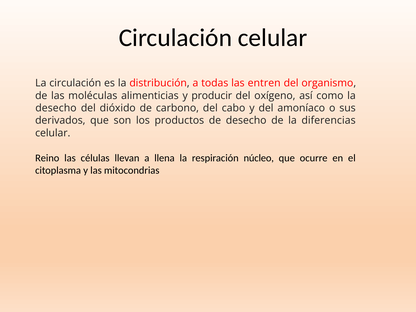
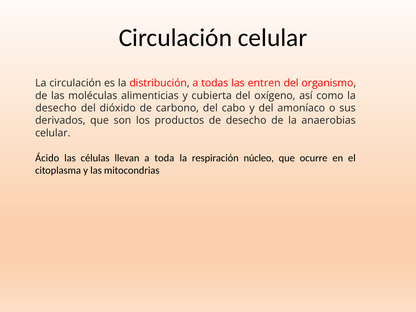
producir: producir -> cubierta
diferencias: diferencias -> anaerobias
Reino: Reino -> Ácido
llena: llena -> toda
